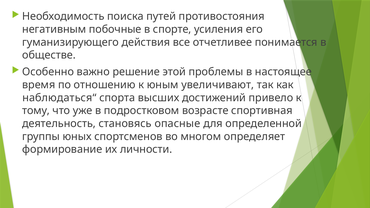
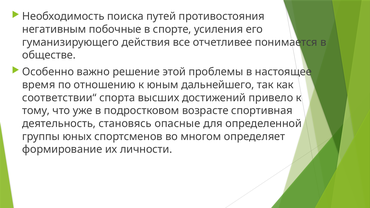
увеличивают: увеличивают -> дальнейшего
наблюдаться“: наблюдаться“ -> соответствии“
